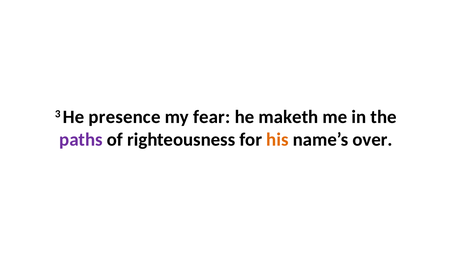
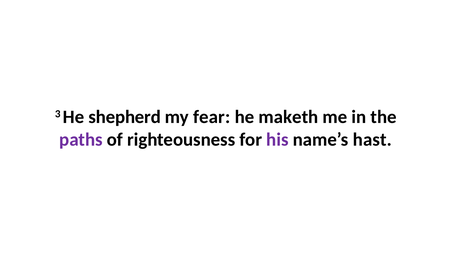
presence: presence -> shepherd
his colour: orange -> purple
over: over -> hast
